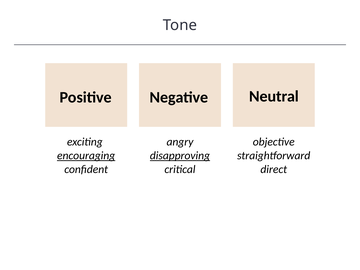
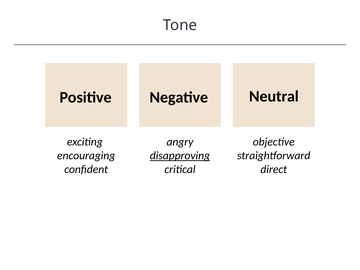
encouraging underline: present -> none
